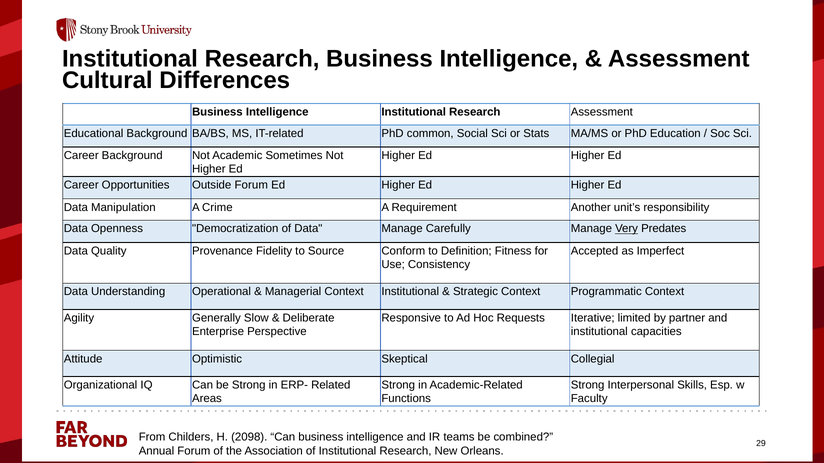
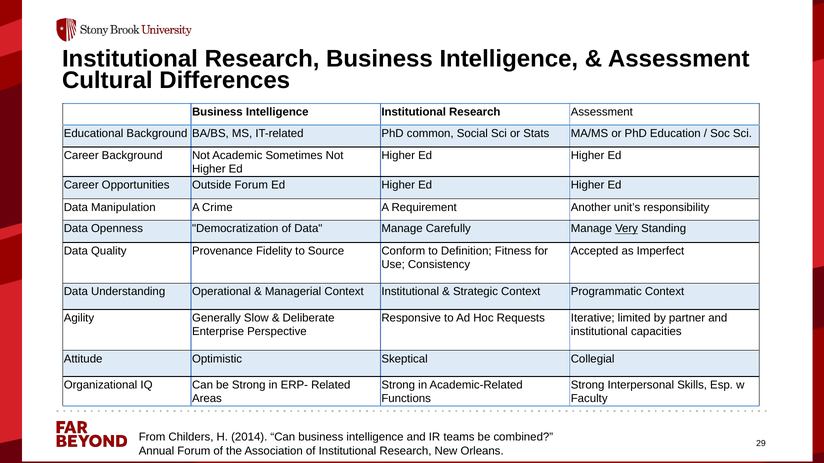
Predates: Predates -> Standing
2098: 2098 -> 2014
